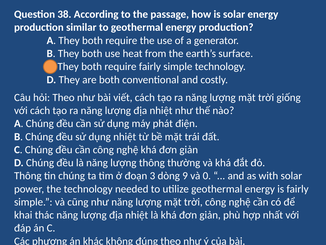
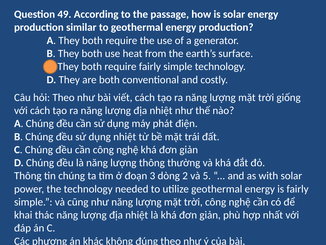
38: 38 -> 49
9: 9 -> 2
0: 0 -> 5
